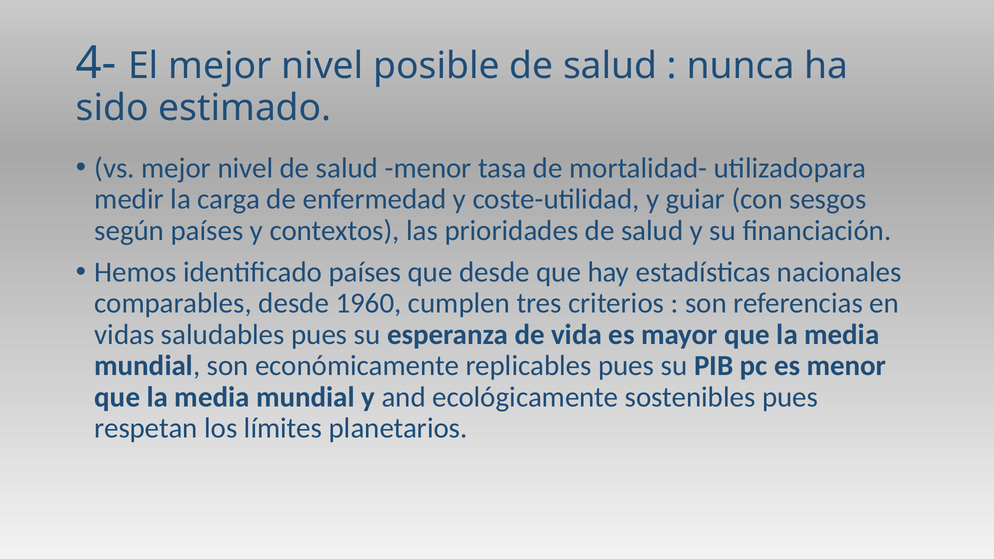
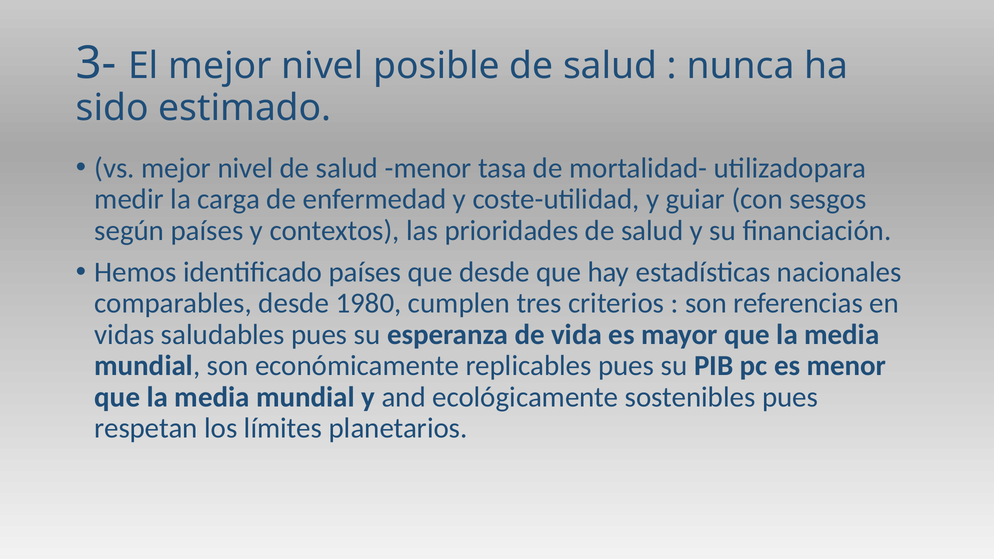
4-: 4- -> 3-
1960: 1960 -> 1980
